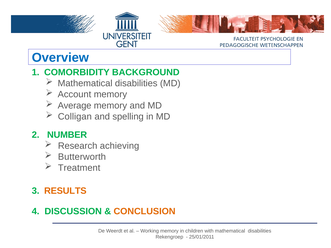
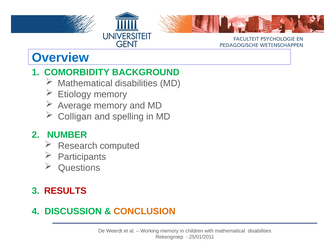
Account: Account -> Etiology
achieving: achieving -> computed
Butterworth: Butterworth -> Participants
Treatment: Treatment -> Questions
RESULTS colour: orange -> red
